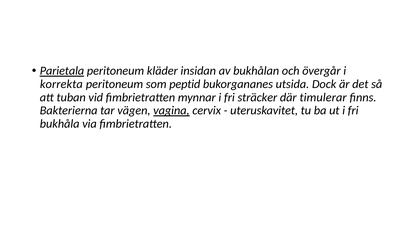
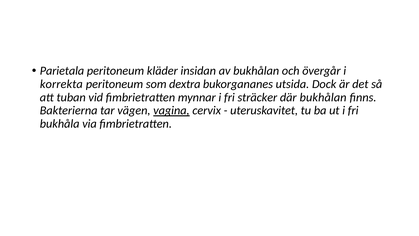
Parietala underline: present -> none
peptid: peptid -> dextra
där timulerar: timulerar -> bukhålan
